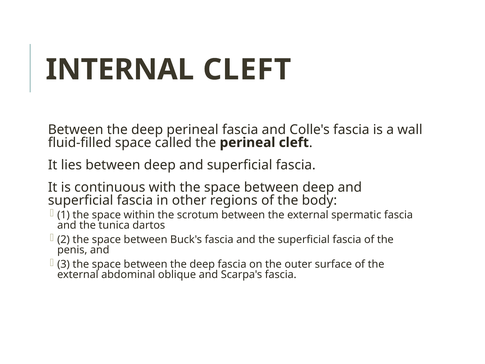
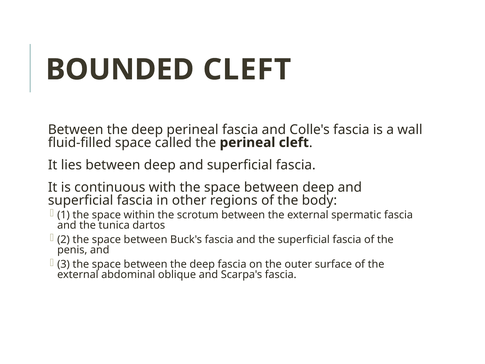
INTERNAL: INTERNAL -> BOUNDED
